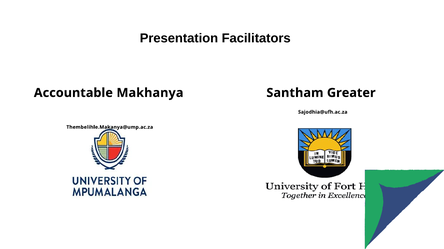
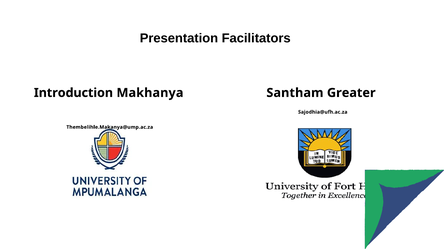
Accountable: Accountable -> Introduction
